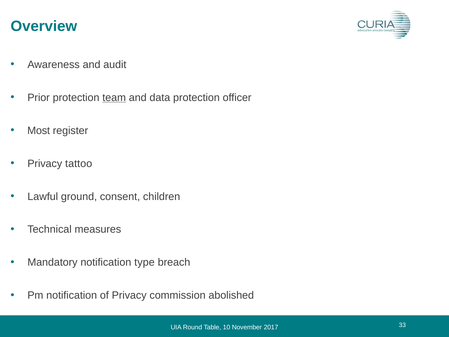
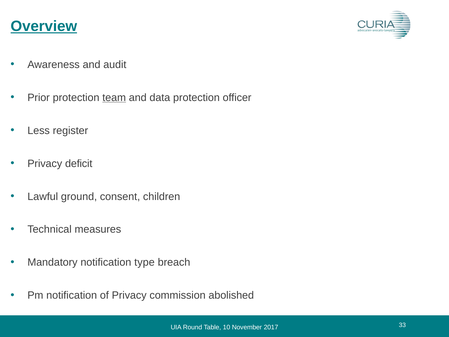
Overview underline: none -> present
Most: Most -> Less
tattoo: tattoo -> deficit
